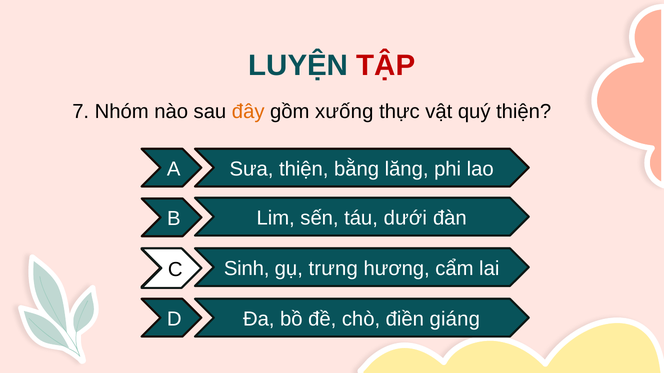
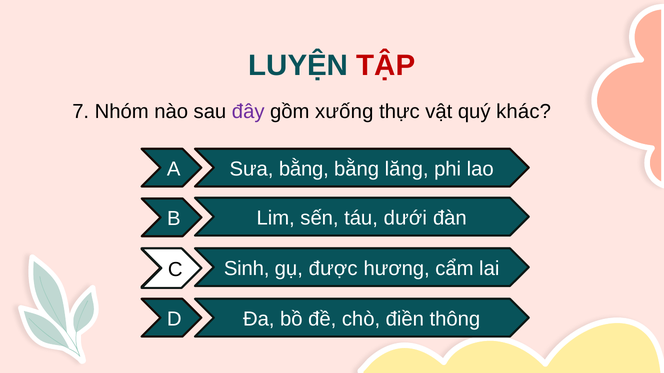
đây colour: orange -> purple
quý thiện: thiện -> khác
Sưa thiện: thiện -> bằng
trưng: trưng -> được
giáng: giáng -> thông
